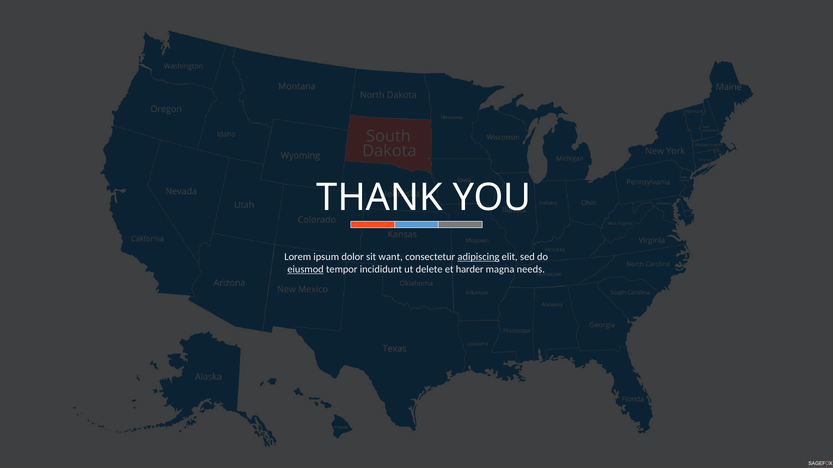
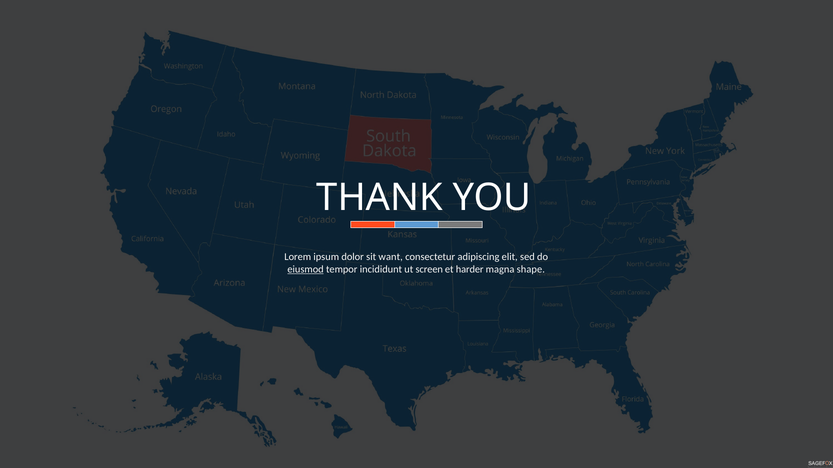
adipiscing underline: present -> none
delete: delete -> screen
needs: needs -> shape
